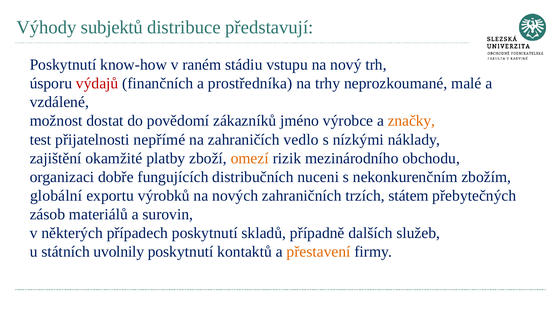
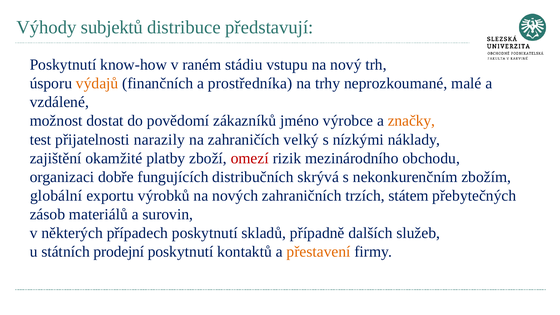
výdajů colour: red -> orange
nepřímé: nepřímé -> narazily
vedlo: vedlo -> velký
omezí colour: orange -> red
nuceni: nuceni -> skrývá
uvolnily: uvolnily -> prodejní
